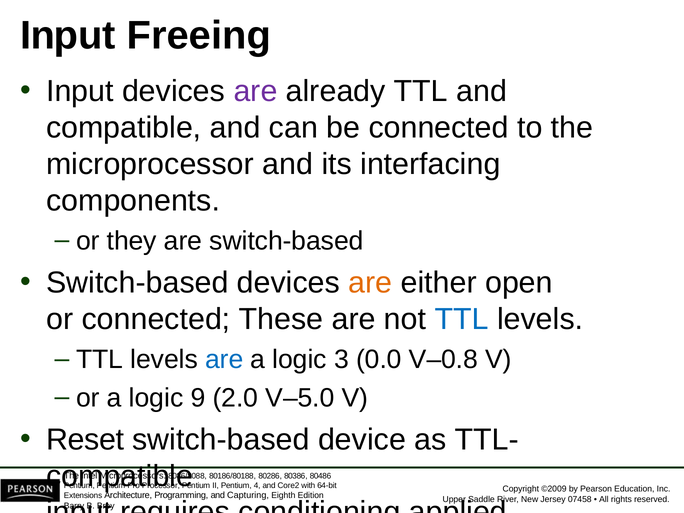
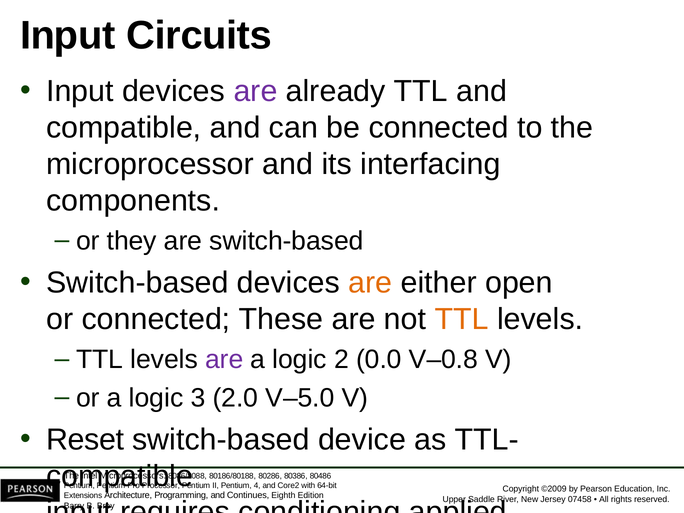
Freeing: Freeing -> Circuits
TTL at (462, 319) colour: blue -> orange
are at (224, 360) colour: blue -> purple
3: 3 -> 2
9: 9 -> 3
Capturing: Capturing -> Continues
